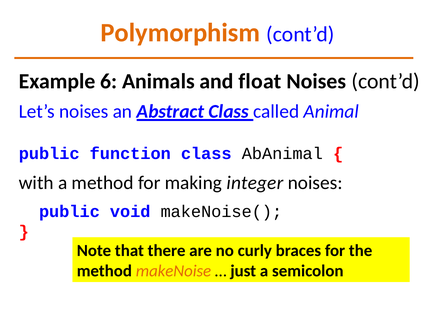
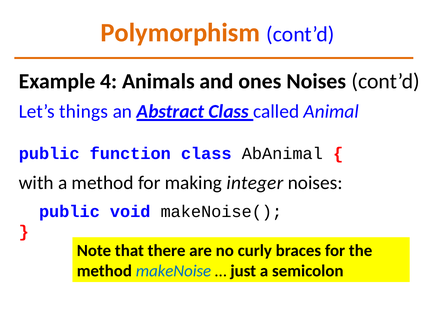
6: 6 -> 4
float: float -> ones
Let’s noises: noises -> things
makeNoise colour: orange -> blue
